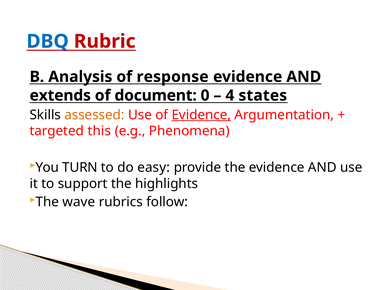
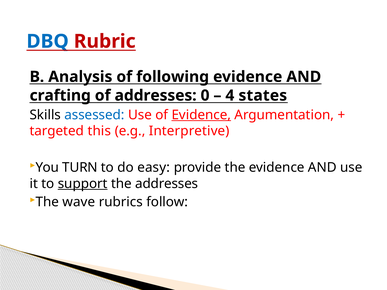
response: response -> following
extends: extends -> crafting
of document: document -> addresses
assessed colour: orange -> blue
Phenomena: Phenomena -> Interpretive
support underline: none -> present
the highlights: highlights -> addresses
